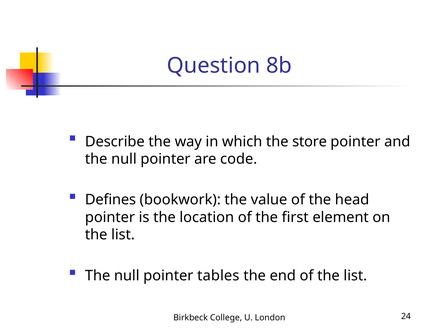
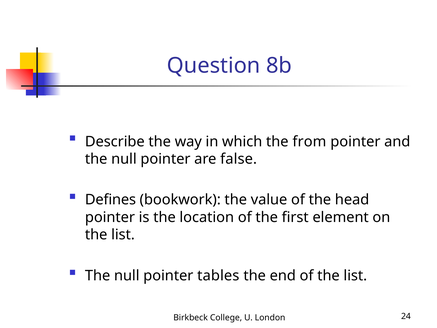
store: store -> from
code: code -> false
